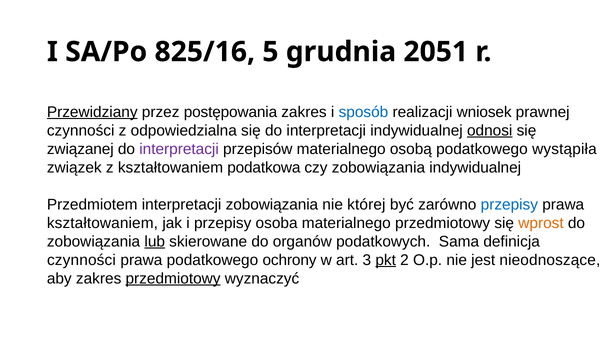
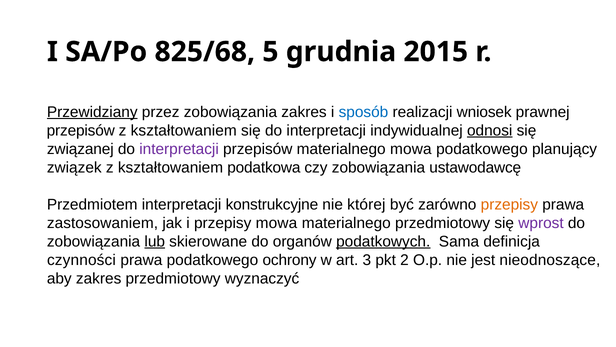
825/16: 825/16 -> 825/68
2051: 2051 -> 2015
przez postępowania: postępowania -> zobowiązania
czynności at (81, 130): czynności -> przepisów
odpowiedzialna at (184, 130): odpowiedzialna -> kształtowaniem
materialnego osobą: osobą -> mowa
wystąpiła: wystąpiła -> planujący
zobowiązania indywidualnej: indywidualnej -> ustawodawcę
interpretacji zobowiązania: zobowiązania -> konstrukcyjne
przepisy at (509, 204) colour: blue -> orange
kształtowaniem at (102, 223): kształtowaniem -> zastosowaniem
przepisy osoba: osoba -> mowa
wprost colour: orange -> purple
podatkowych underline: none -> present
pkt underline: present -> none
przedmiotowy at (173, 278) underline: present -> none
